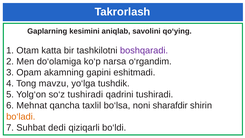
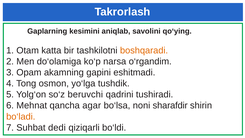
boshqaradi colour: purple -> orange
mavzu: mavzu -> osmon
so‘z tushiradi: tushiradi -> beruvchi
taxlil: taxlil -> agar
